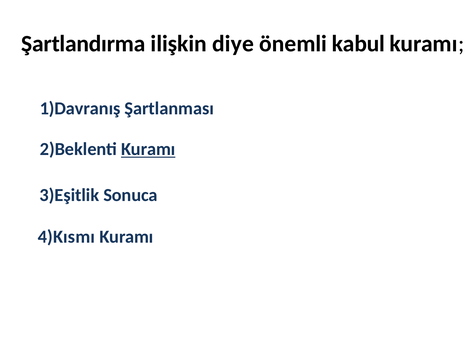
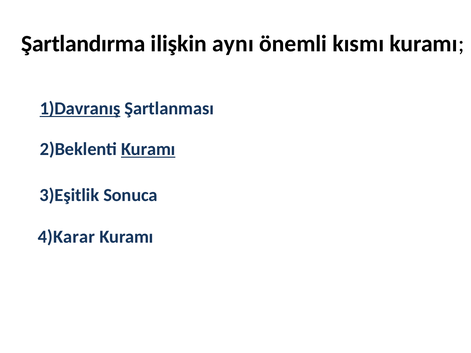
diye: diye -> aynı
kabul: kabul -> kısmı
1)Davranış underline: none -> present
4)Kısmı: 4)Kısmı -> 4)Karar
